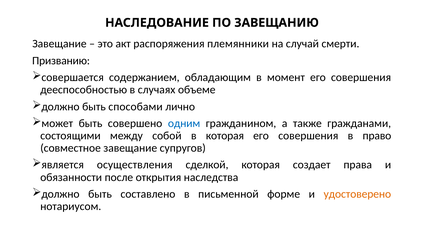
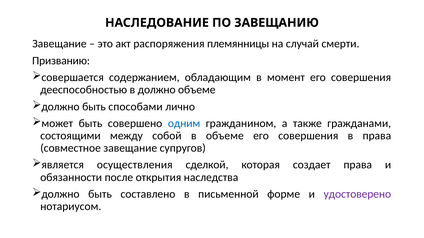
племянники: племянники -> племянницы
в случаях: случаях -> должно
в которая: которая -> объеме
в право: право -> права
удостоверено colour: orange -> purple
